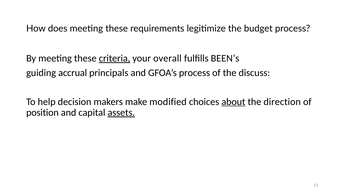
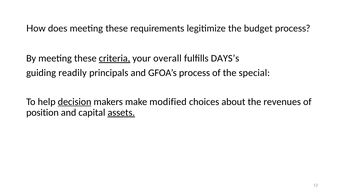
BEEN’s: BEEN’s -> DAYS’s
accrual: accrual -> readily
discuss: discuss -> special
decision underline: none -> present
about underline: present -> none
direction: direction -> revenues
